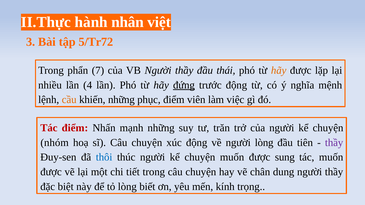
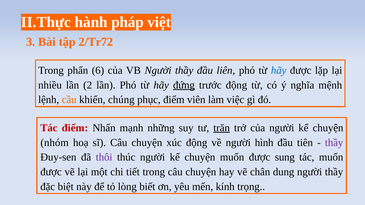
nhân: nhân -> pháp
5/Tr72: 5/Tr72 -> 2/Tr72
7: 7 -> 6
thái: thái -> liên
hãy at (279, 70) colour: orange -> blue
4: 4 -> 2
khiến những: những -> chúng
trăn underline: none -> present
người lòng: lòng -> hình
thôi colour: blue -> purple
